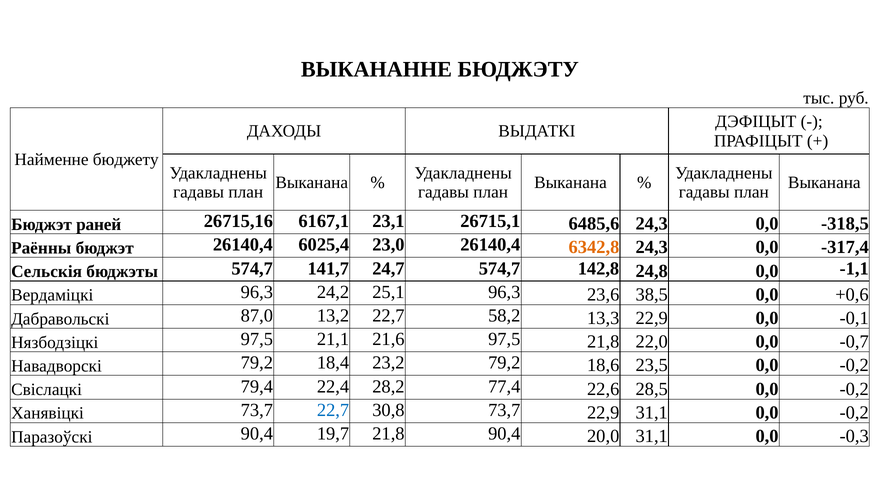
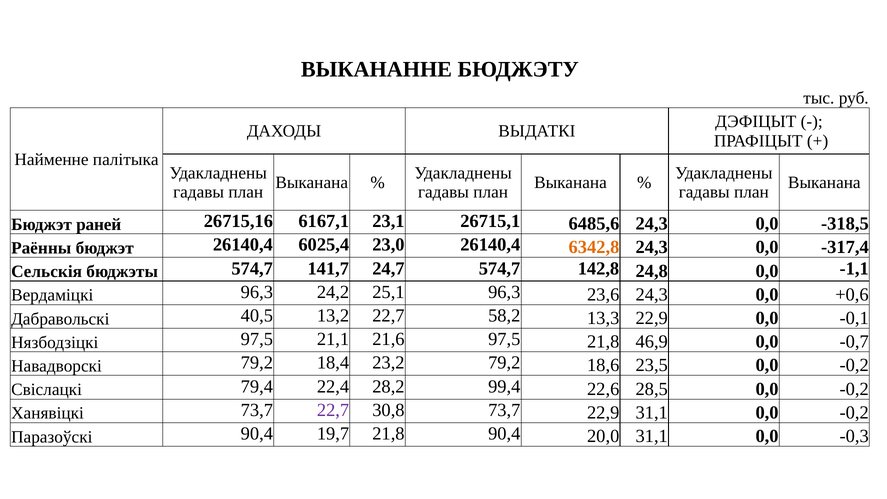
бюджету: бюджету -> палітыка
23,6 38,5: 38,5 -> 24,3
87,0: 87,0 -> 40,5
22,0: 22,0 -> 46,9
77,4: 77,4 -> 99,4
22,7 at (333, 410) colour: blue -> purple
